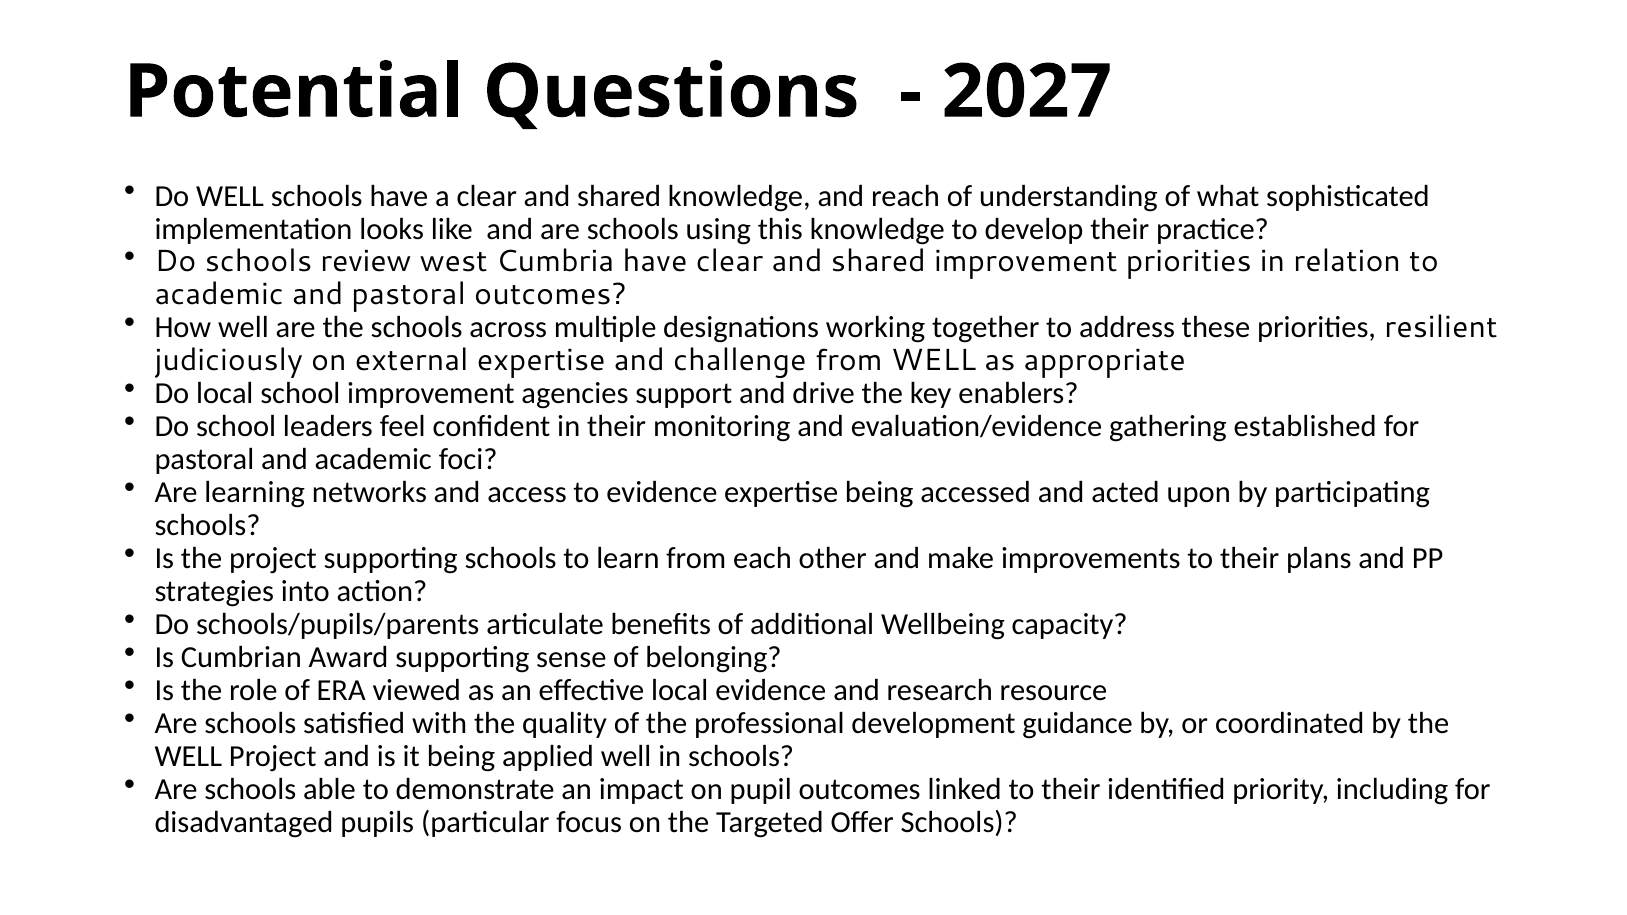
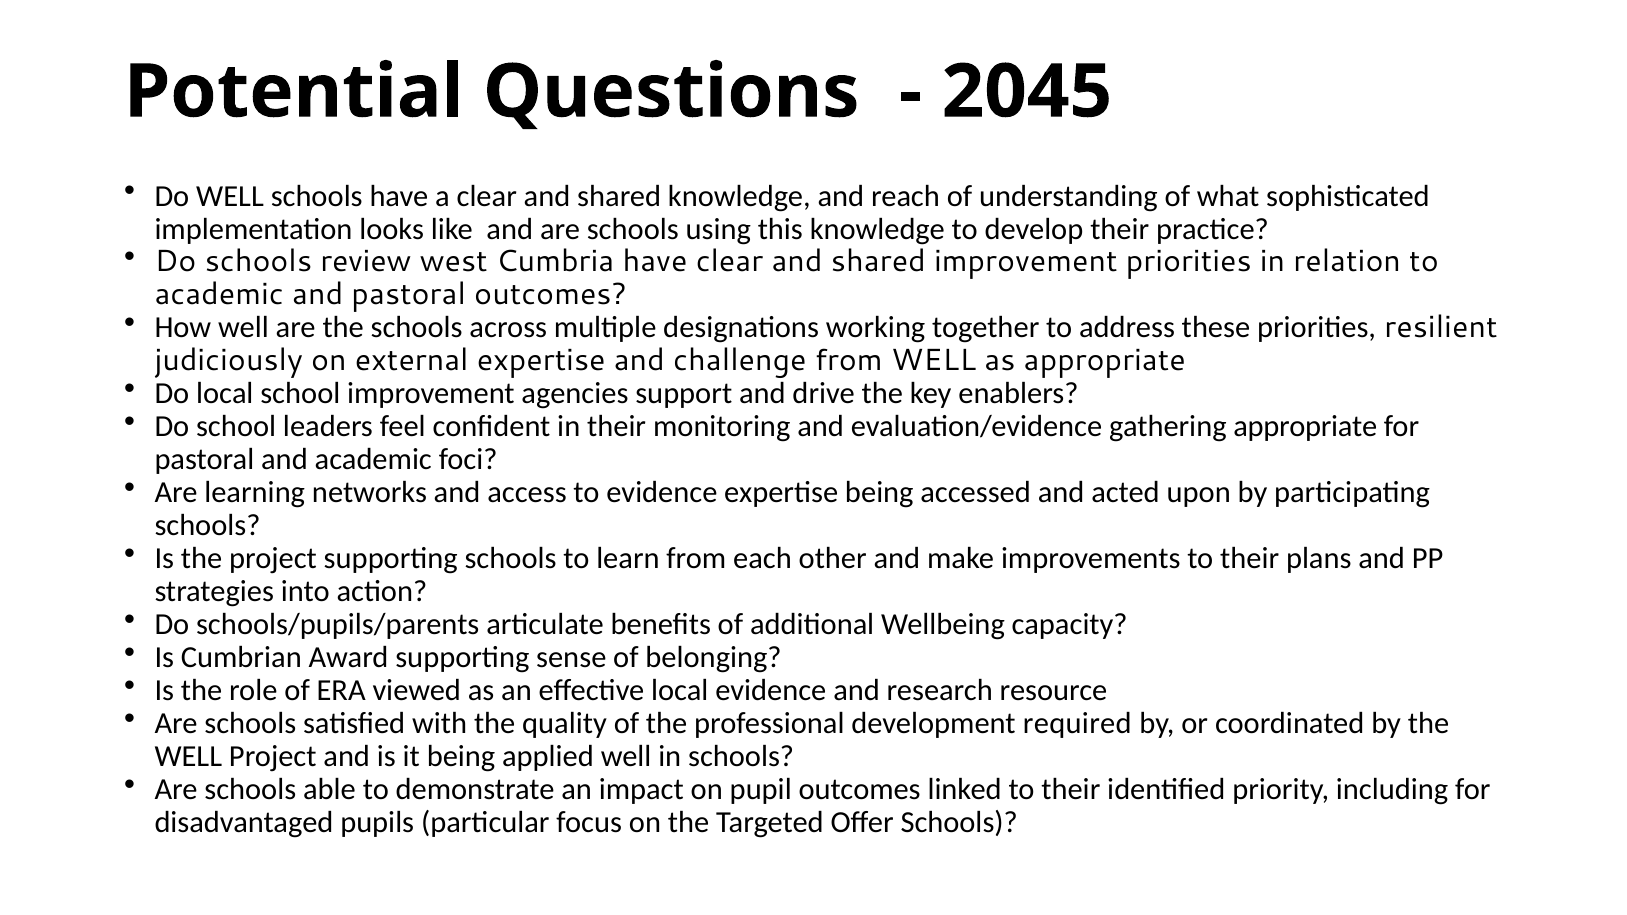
2027: 2027 -> 2045
gathering established: established -> appropriate
guidance: guidance -> required
